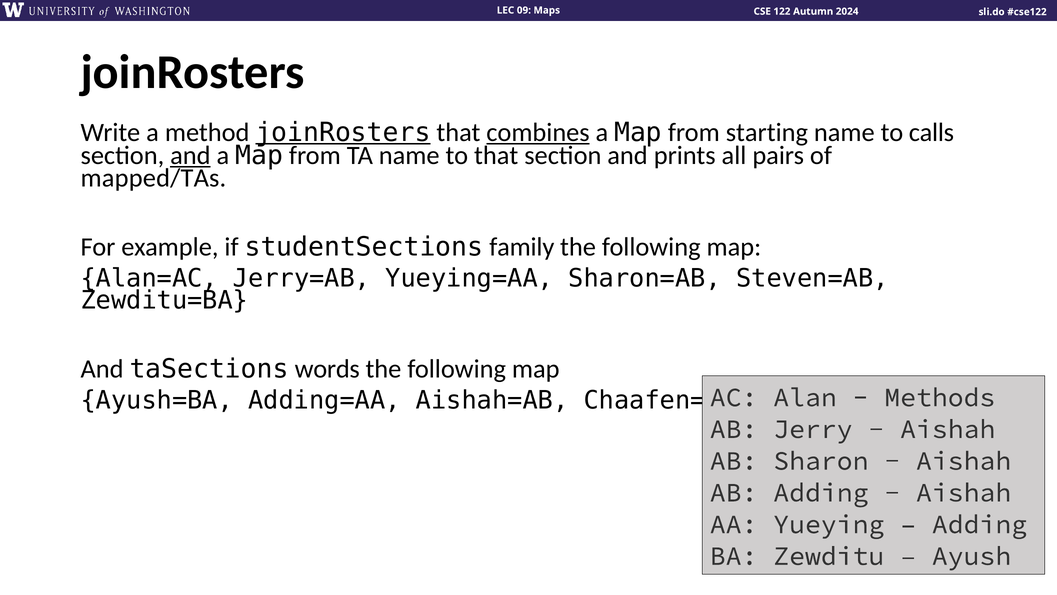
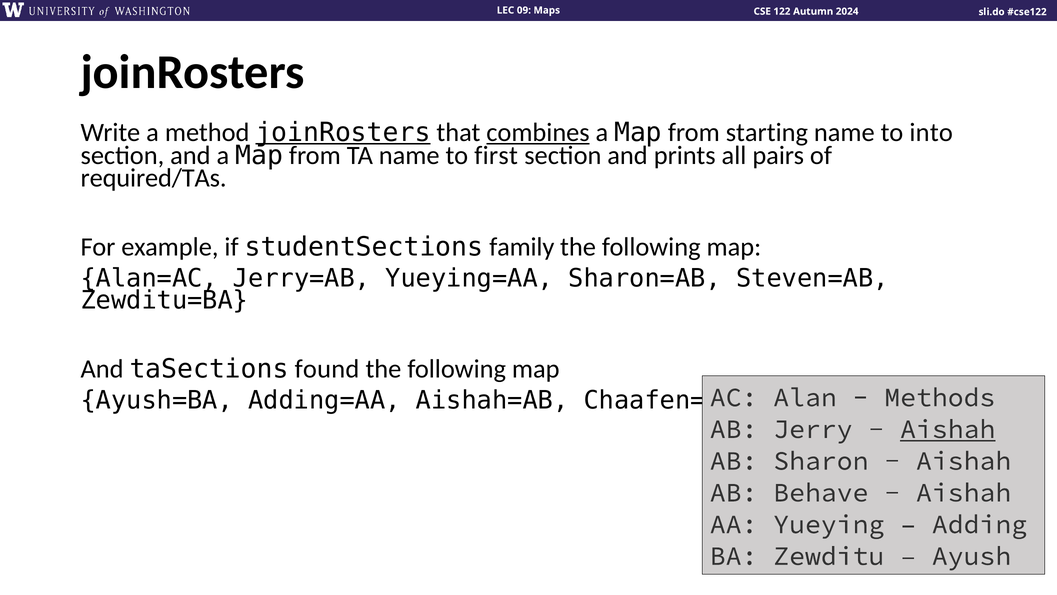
calls: calls -> into
and at (190, 155) underline: present -> none
to that: that -> first
mapped/TAs: mapped/TAs -> required/TAs
words: words -> found
Aishah at (948, 429) underline: none -> present
AB Adding: Adding -> Behave
